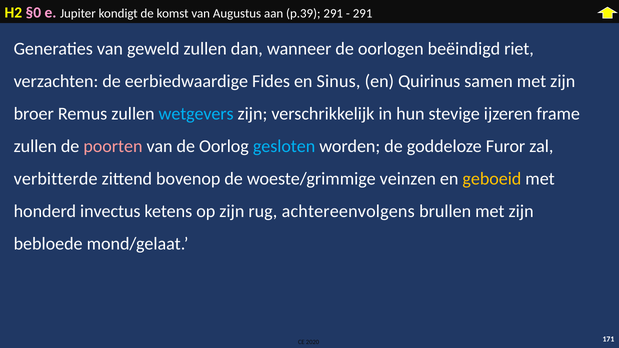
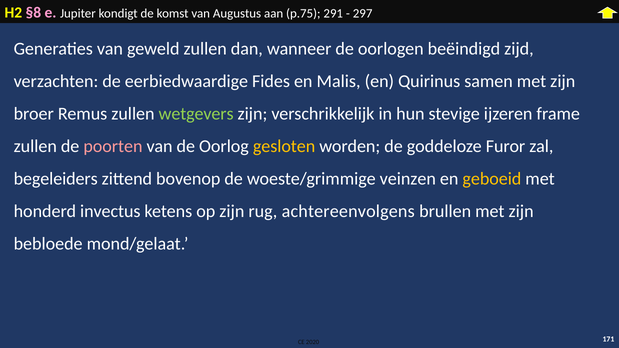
§0: §0 -> §8
p.39: p.39 -> p.75
291 at (363, 13): 291 -> 297
riet: riet -> zijd
Sinus: Sinus -> Malis
wetgevers colour: light blue -> light green
gesloten colour: light blue -> yellow
verbitterde: verbitterde -> begeleiders
